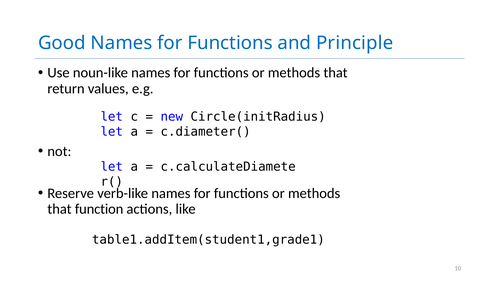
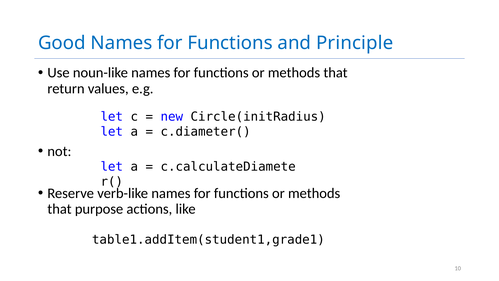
function: function -> purpose
